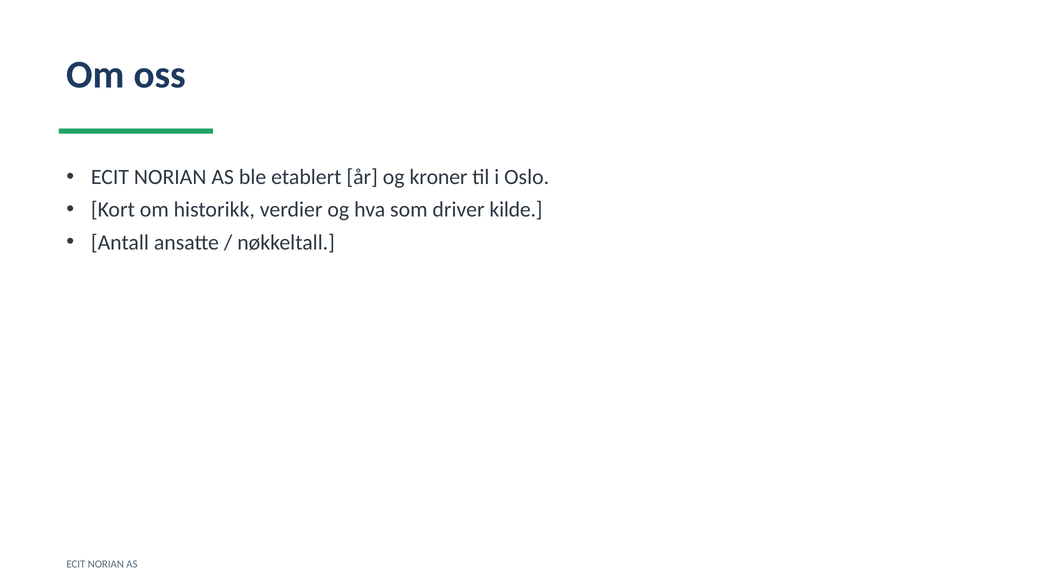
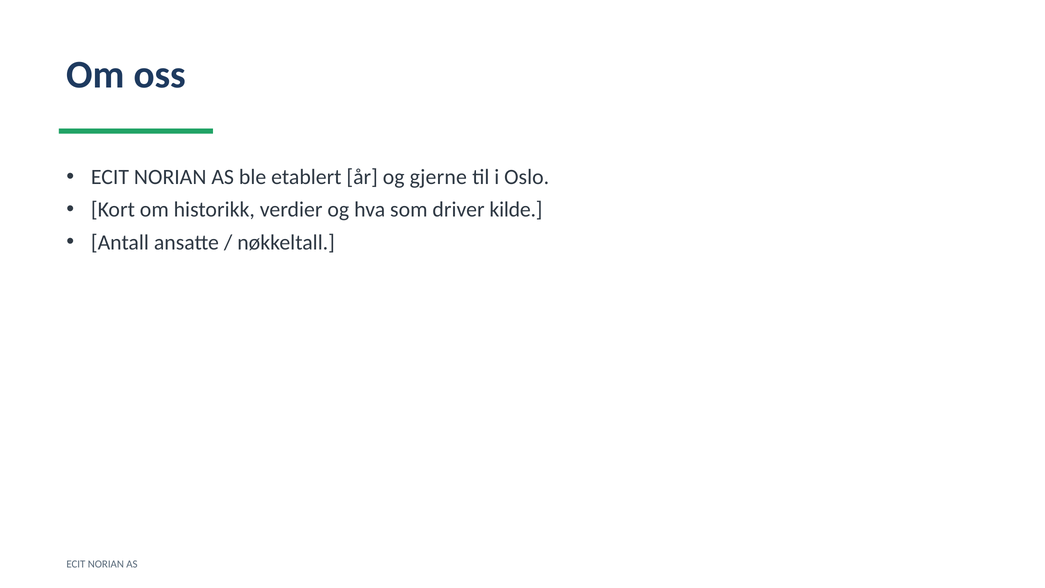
kroner: kroner -> gjerne
